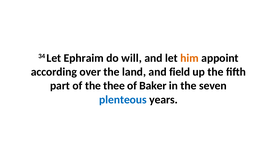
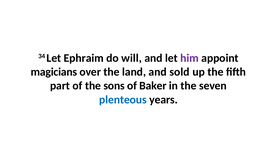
him colour: orange -> purple
according: according -> magicians
field: field -> sold
thee: thee -> sons
